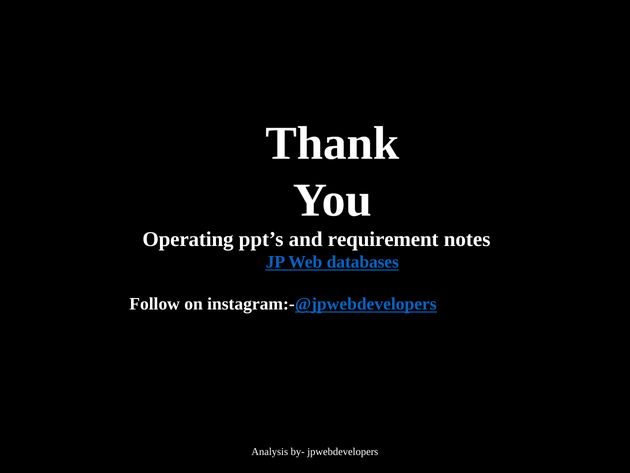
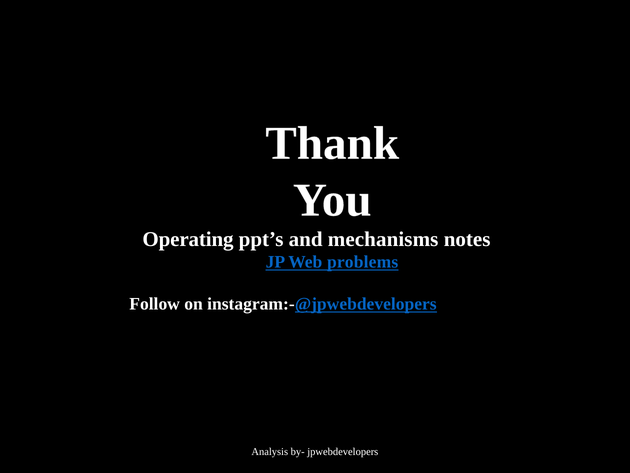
requirement: requirement -> mechanisms
databases: databases -> problems
